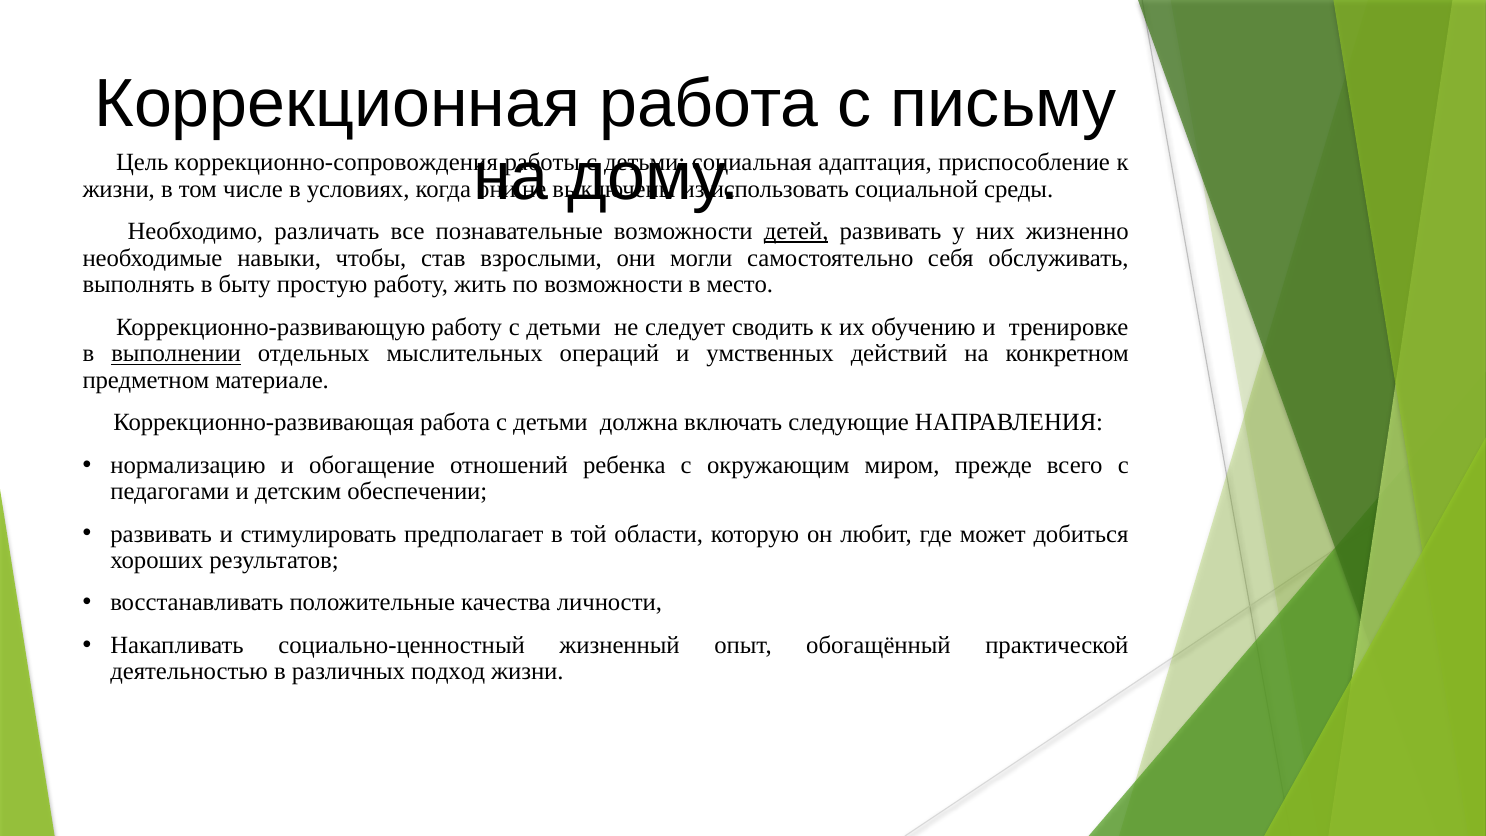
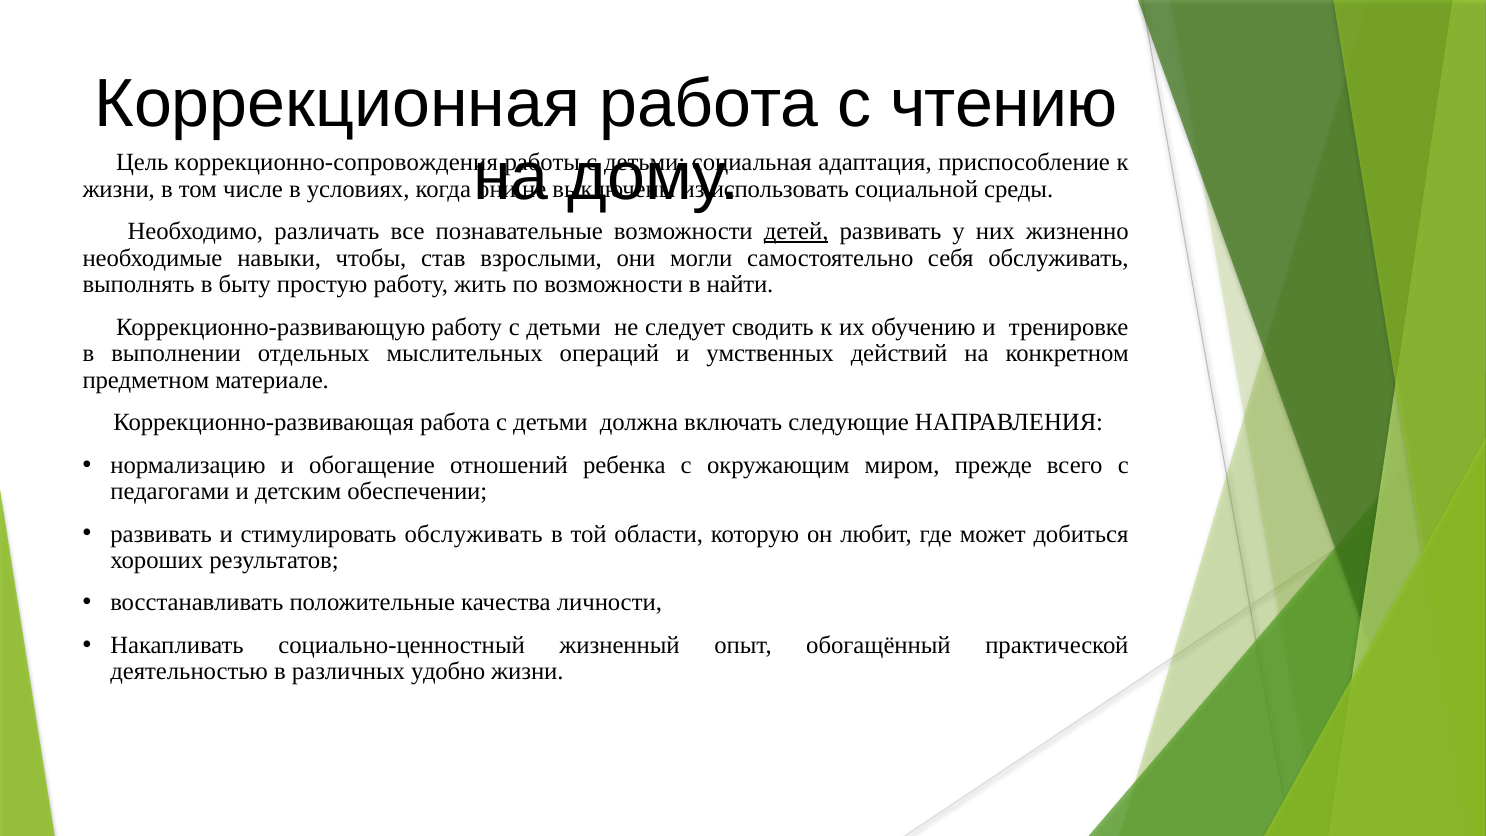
письму: письму -> чтению
место: место -> найти
выполнении underline: present -> none
стимулировать предполагает: предполагает -> обслуживать
подход: подход -> удобно
